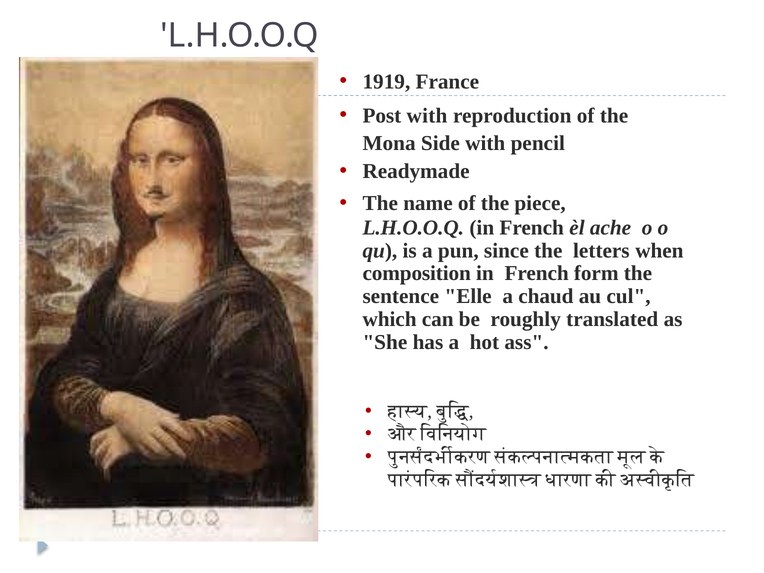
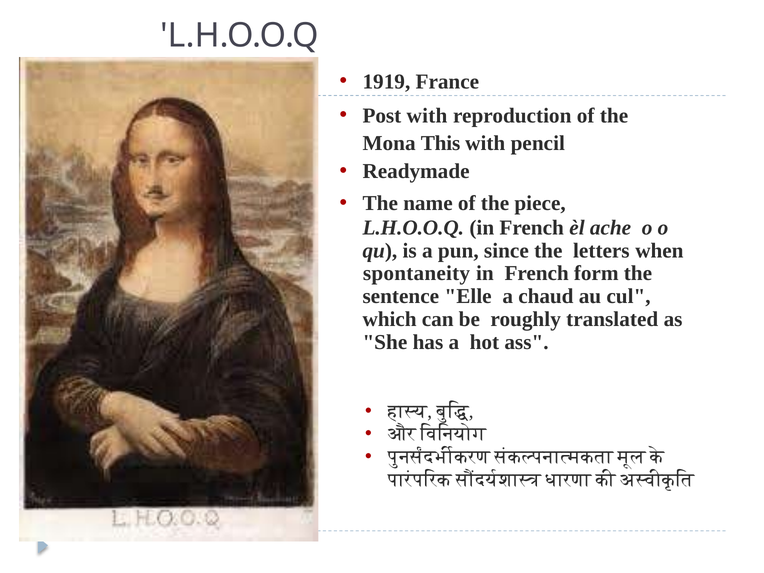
Side: Side -> This
composition: composition -> spontaneity
